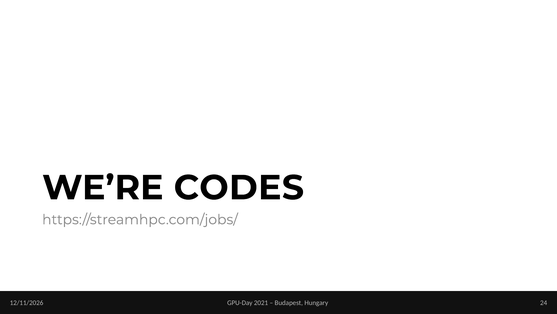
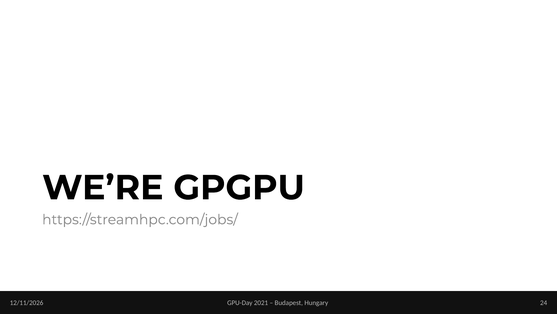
CODES: CODES -> GPGPU
